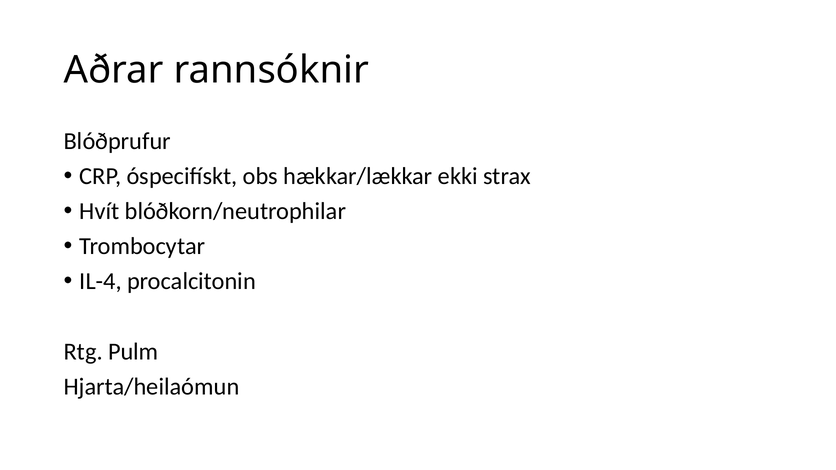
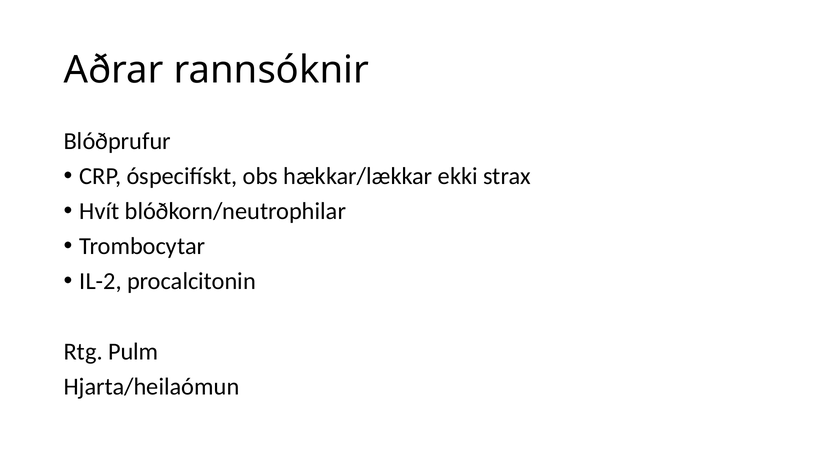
IL-4: IL-4 -> IL-2
